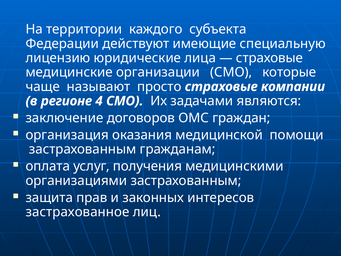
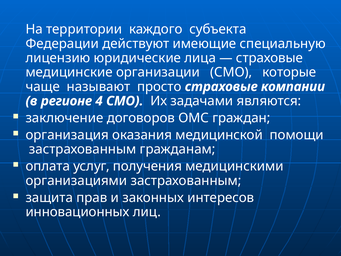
застрахованное: застрахованное -> инновационных
